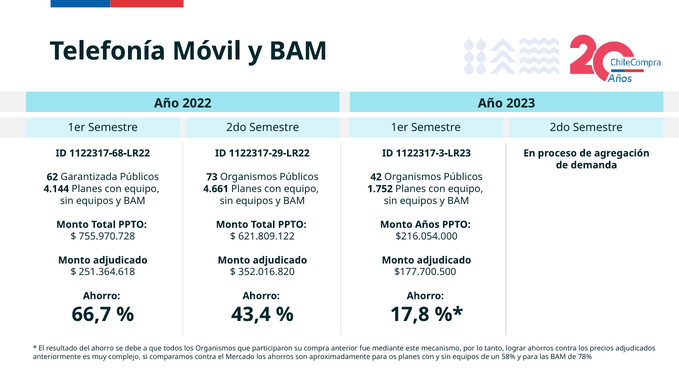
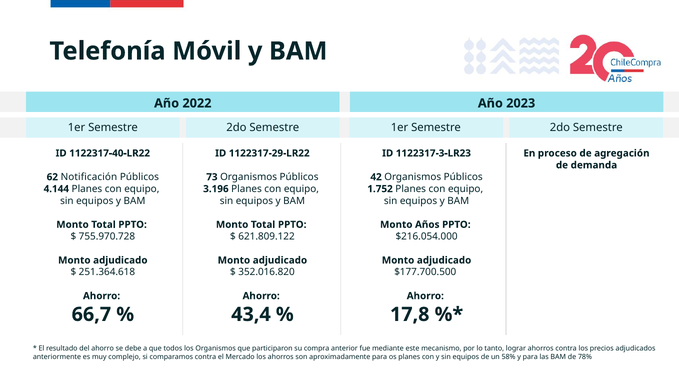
1122317-68-LR22: 1122317-68-LR22 -> 1122317-40-LR22
Garantizada: Garantizada -> Notificación
4.661: 4.661 -> 3.196
